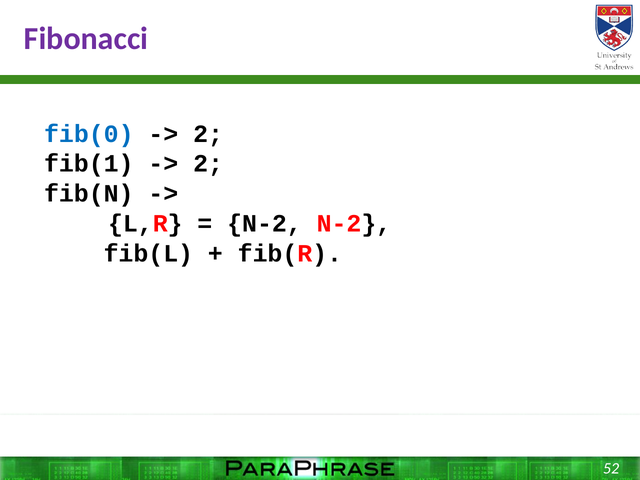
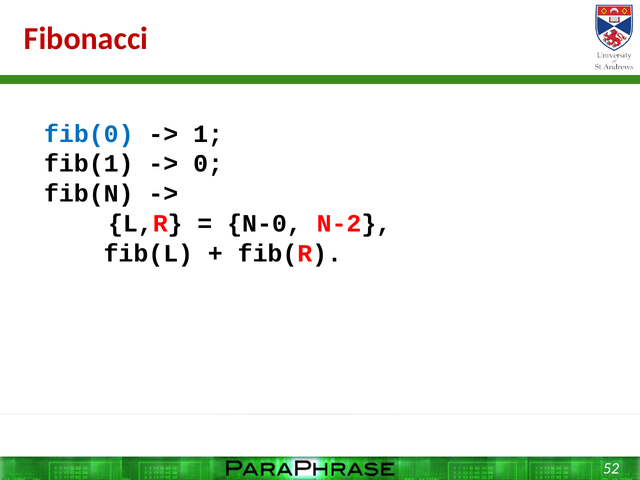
Fibonacci colour: purple -> red
2 at (208, 134): 2 -> 1
2 at (208, 164): 2 -> 0
N-2 at (264, 223): N-2 -> N-0
